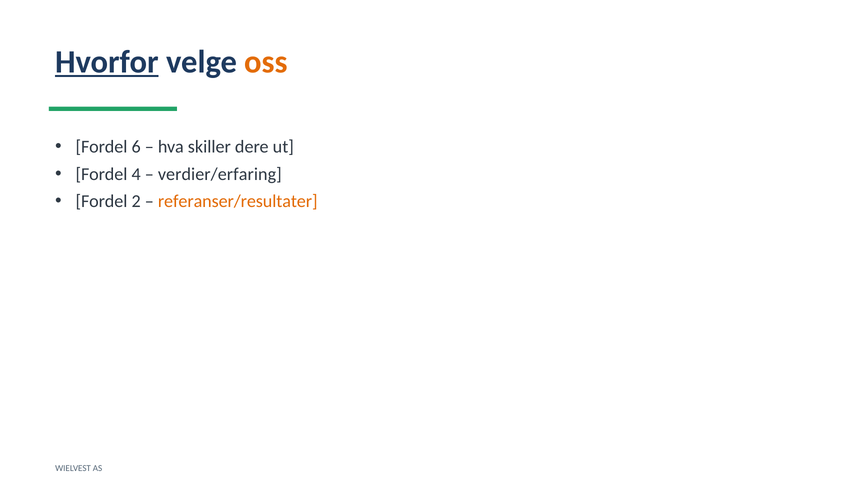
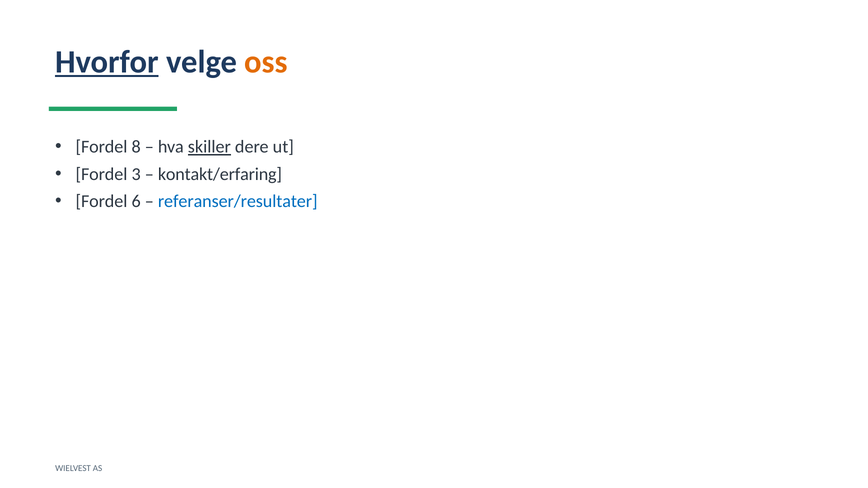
6: 6 -> 8
skiller underline: none -> present
4: 4 -> 3
verdier/erfaring: verdier/erfaring -> kontakt/erfaring
2: 2 -> 6
referanser/resultater colour: orange -> blue
